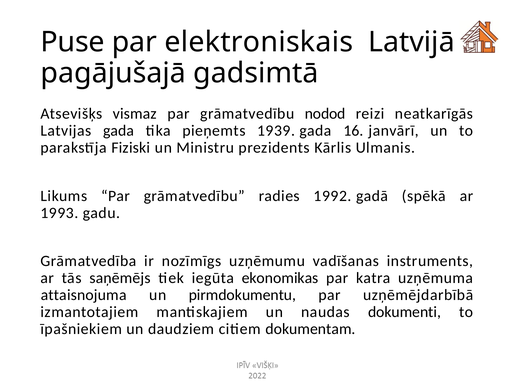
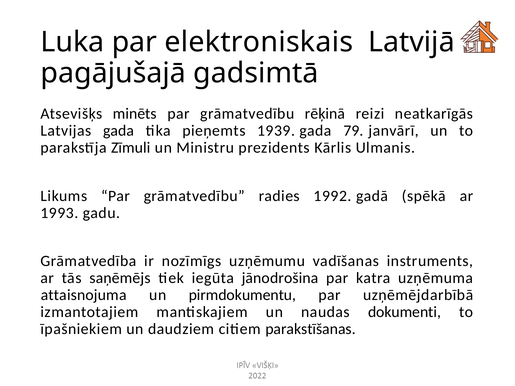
Puse: Puse -> Luka
vismaz: vismaz -> minēts
nodod: nodod -> rēķinā
16: 16 -> 79
Fiziski: Fiziski -> Zīmuli
ekonomikas: ekonomikas -> jānodrošina
dokumentam: dokumentam -> parakstīšanas
